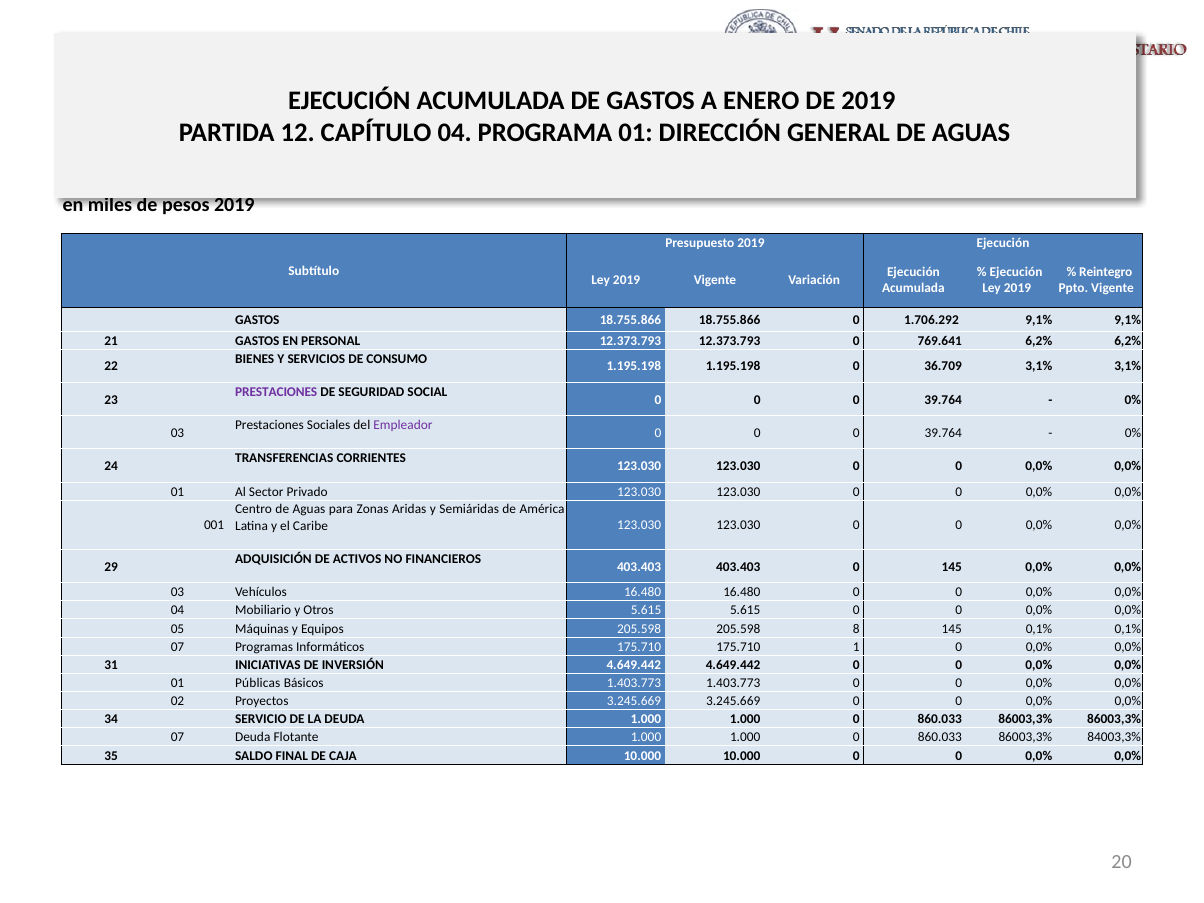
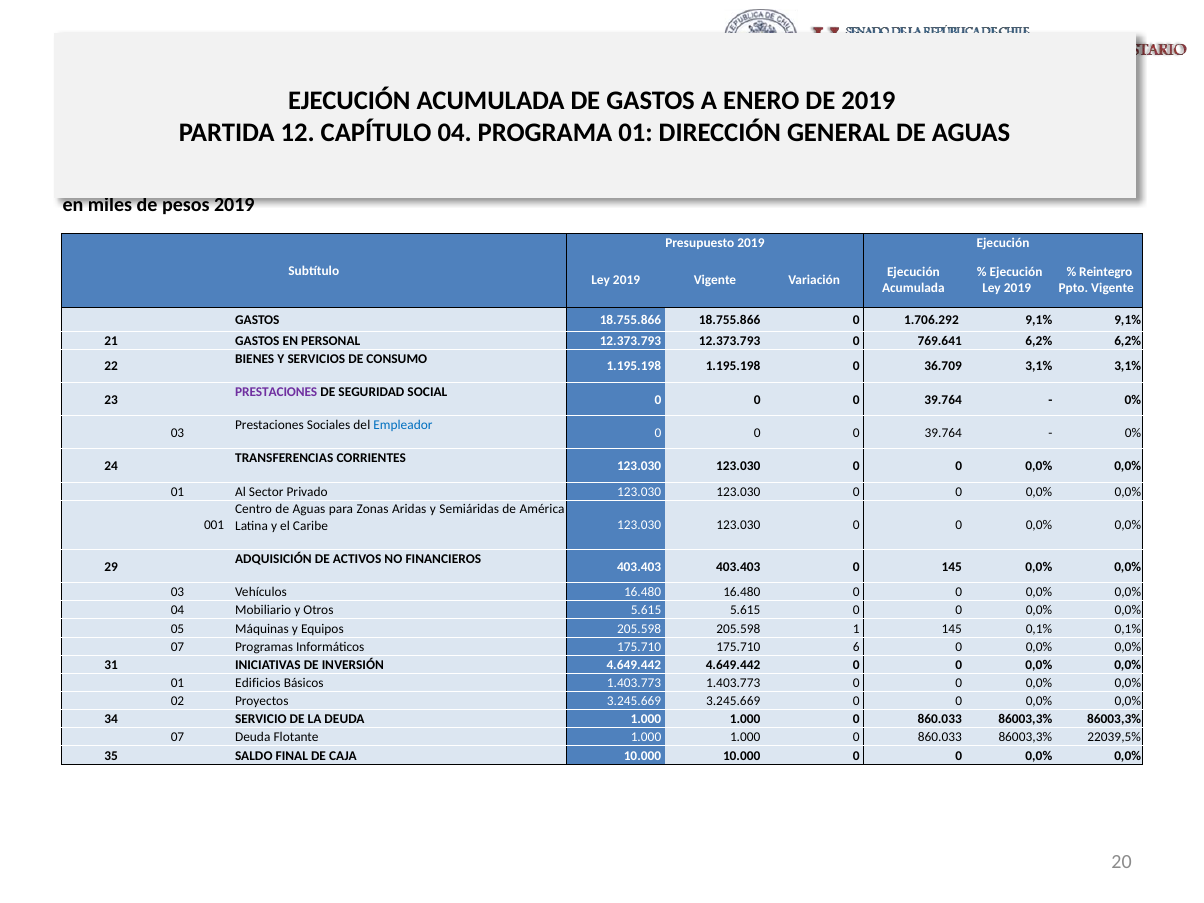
Empleador colour: purple -> blue
8: 8 -> 1
1: 1 -> 6
Públicas: Públicas -> Edificios
84003,3%: 84003,3% -> 22039,5%
